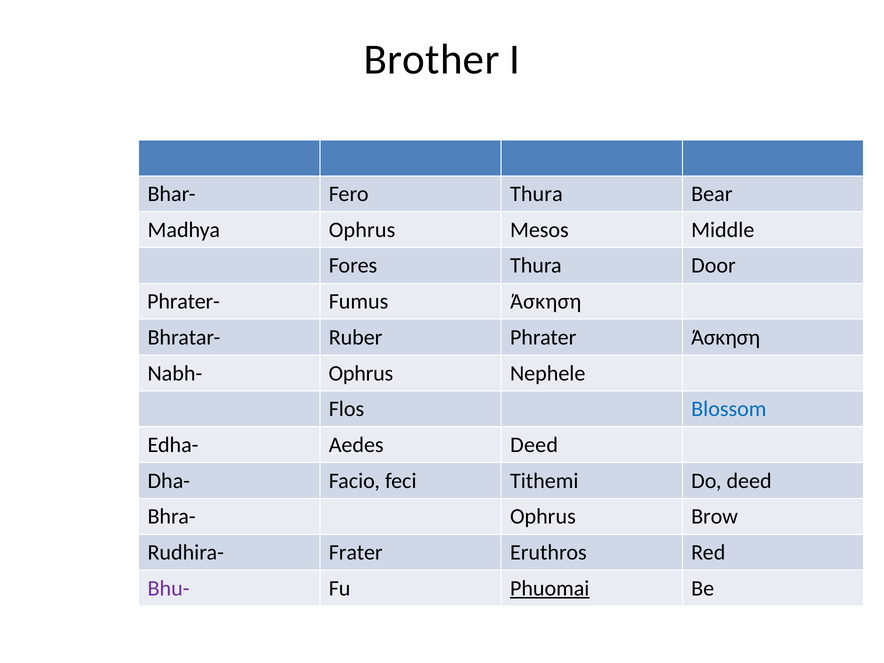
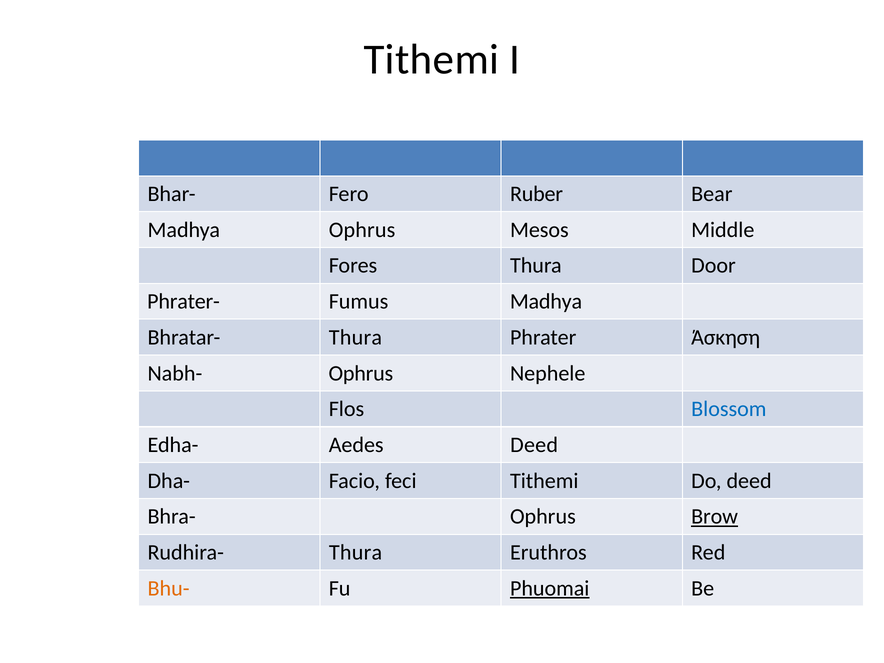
Brother at (432, 60): Brother -> Tithemi
Fero Thura: Thura -> Ruber
Fumus Άσκηση: Άσκηση -> Madhya
Bhratar- Ruber: Ruber -> Thura
Brow underline: none -> present
Rudhira- Frater: Frater -> Thura
Bhu- colour: purple -> orange
